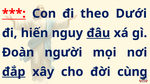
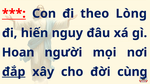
Dưới: Dưới -> Lòng
đâu underline: present -> none
Đoàn: Đoàn -> Hoan
